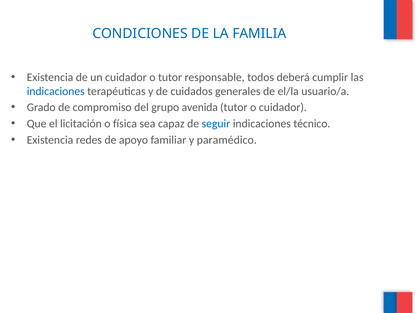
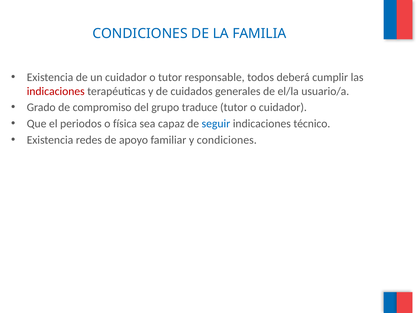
indicaciones at (56, 91) colour: blue -> red
avenida: avenida -> traduce
licitación: licitación -> periodos
y paramédico: paramédico -> condiciones
